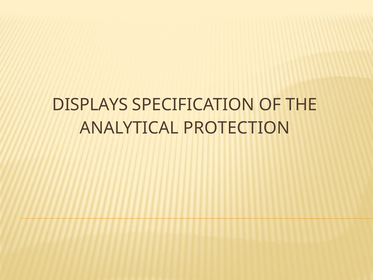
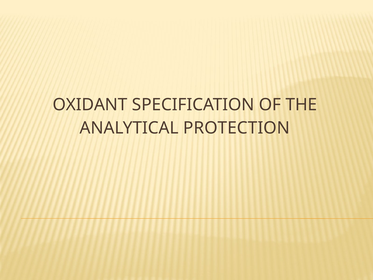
DISPLAYS: DISPLAYS -> OXIDANT
